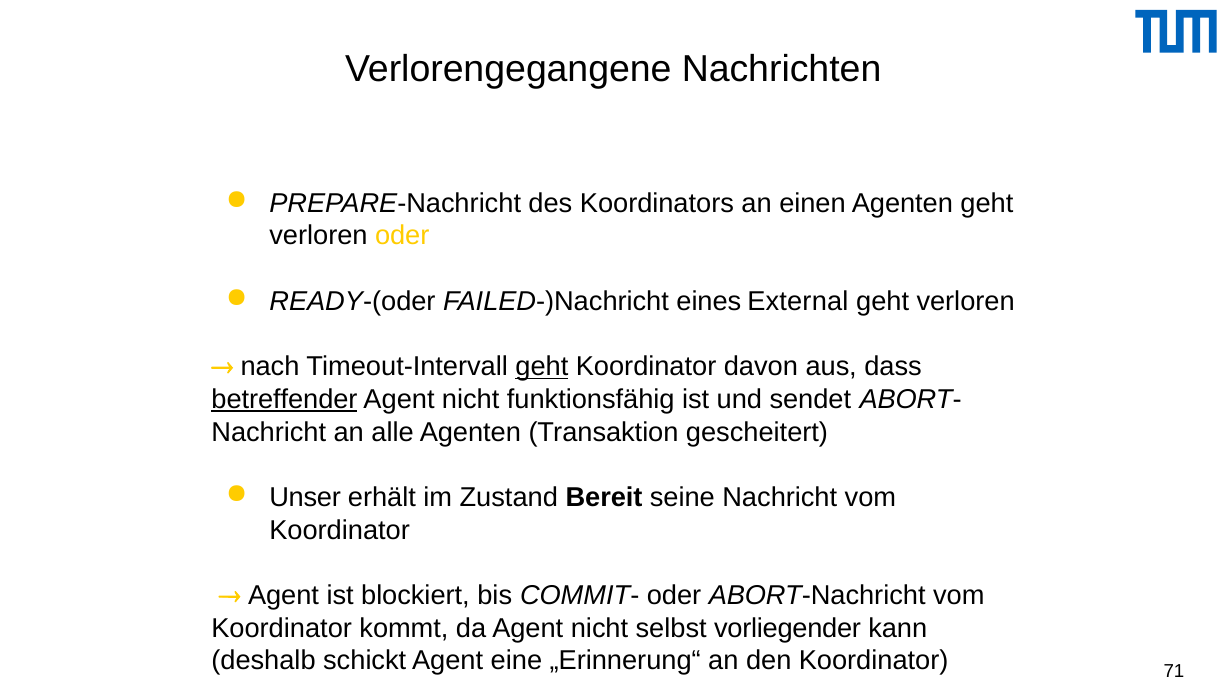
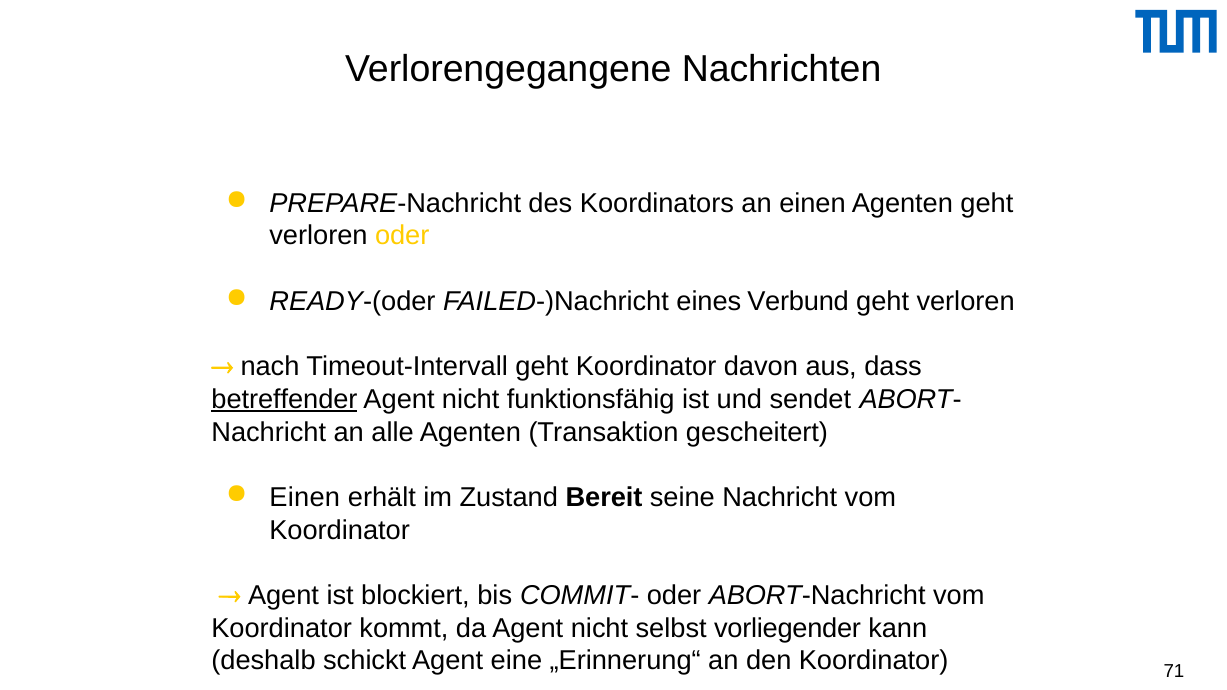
External: External -> Verbund
geht at (542, 367) underline: present -> none
Unser at (305, 498): Unser -> Einen
